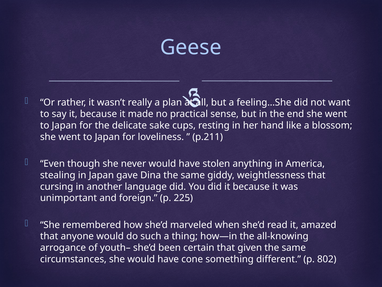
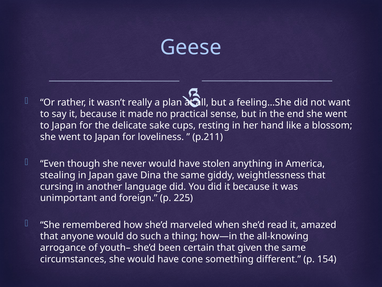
802: 802 -> 154
